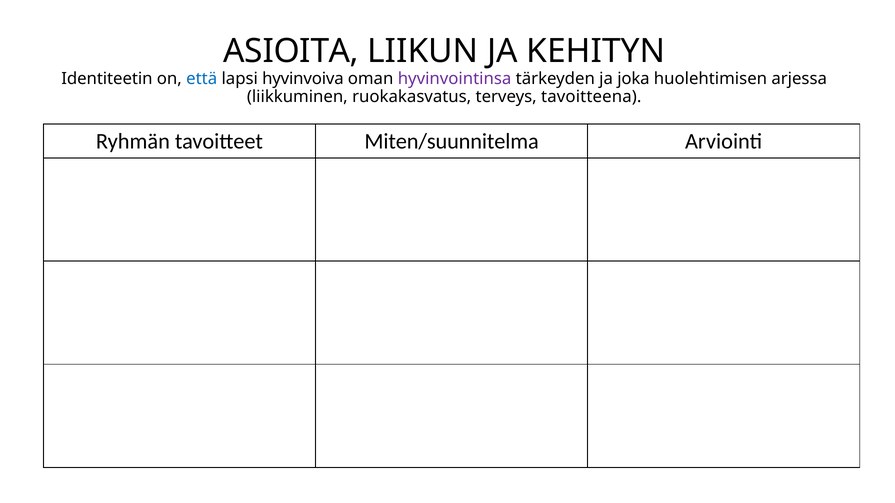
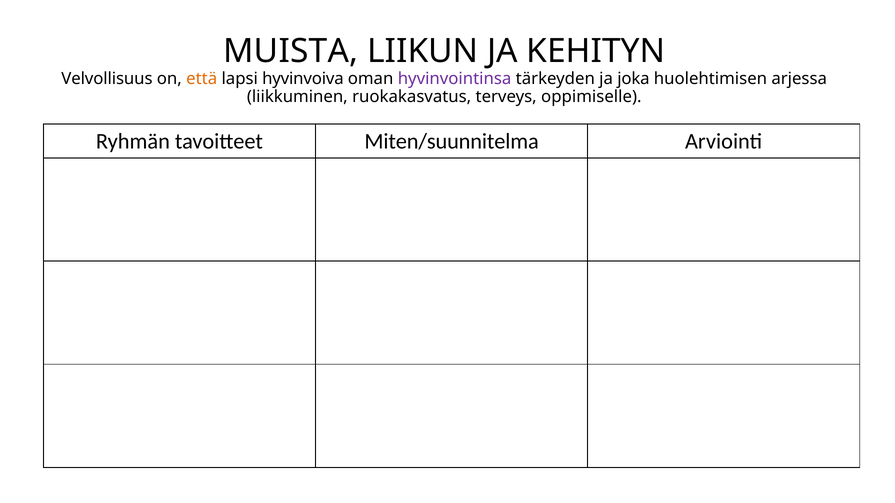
ASIOITA: ASIOITA -> MUISTA
Identiteetin: Identiteetin -> Velvollisuus
että colour: blue -> orange
tavoitteena: tavoitteena -> oppimiselle
